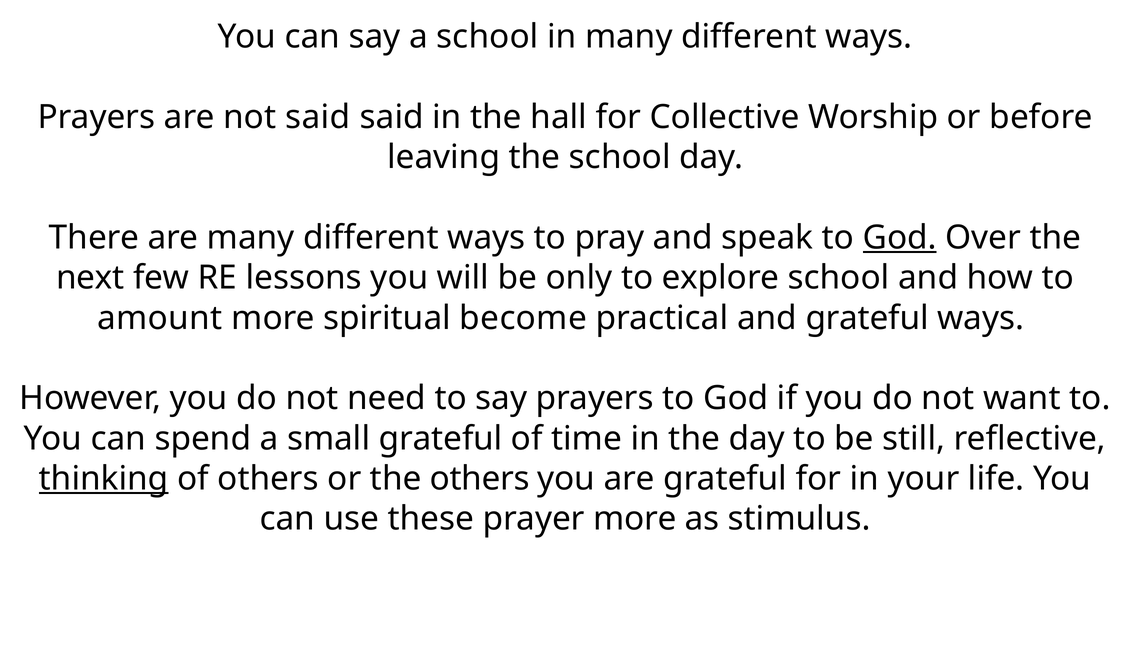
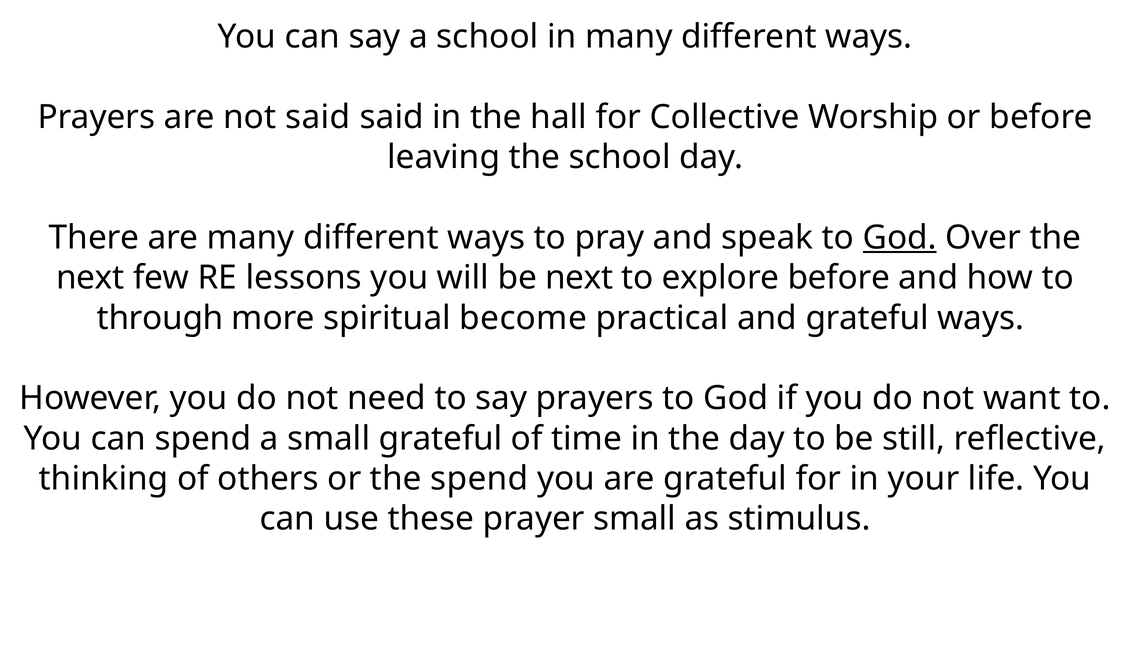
be only: only -> next
explore school: school -> before
amount: amount -> through
thinking underline: present -> none
the others: others -> spend
prayer more: more -> small
